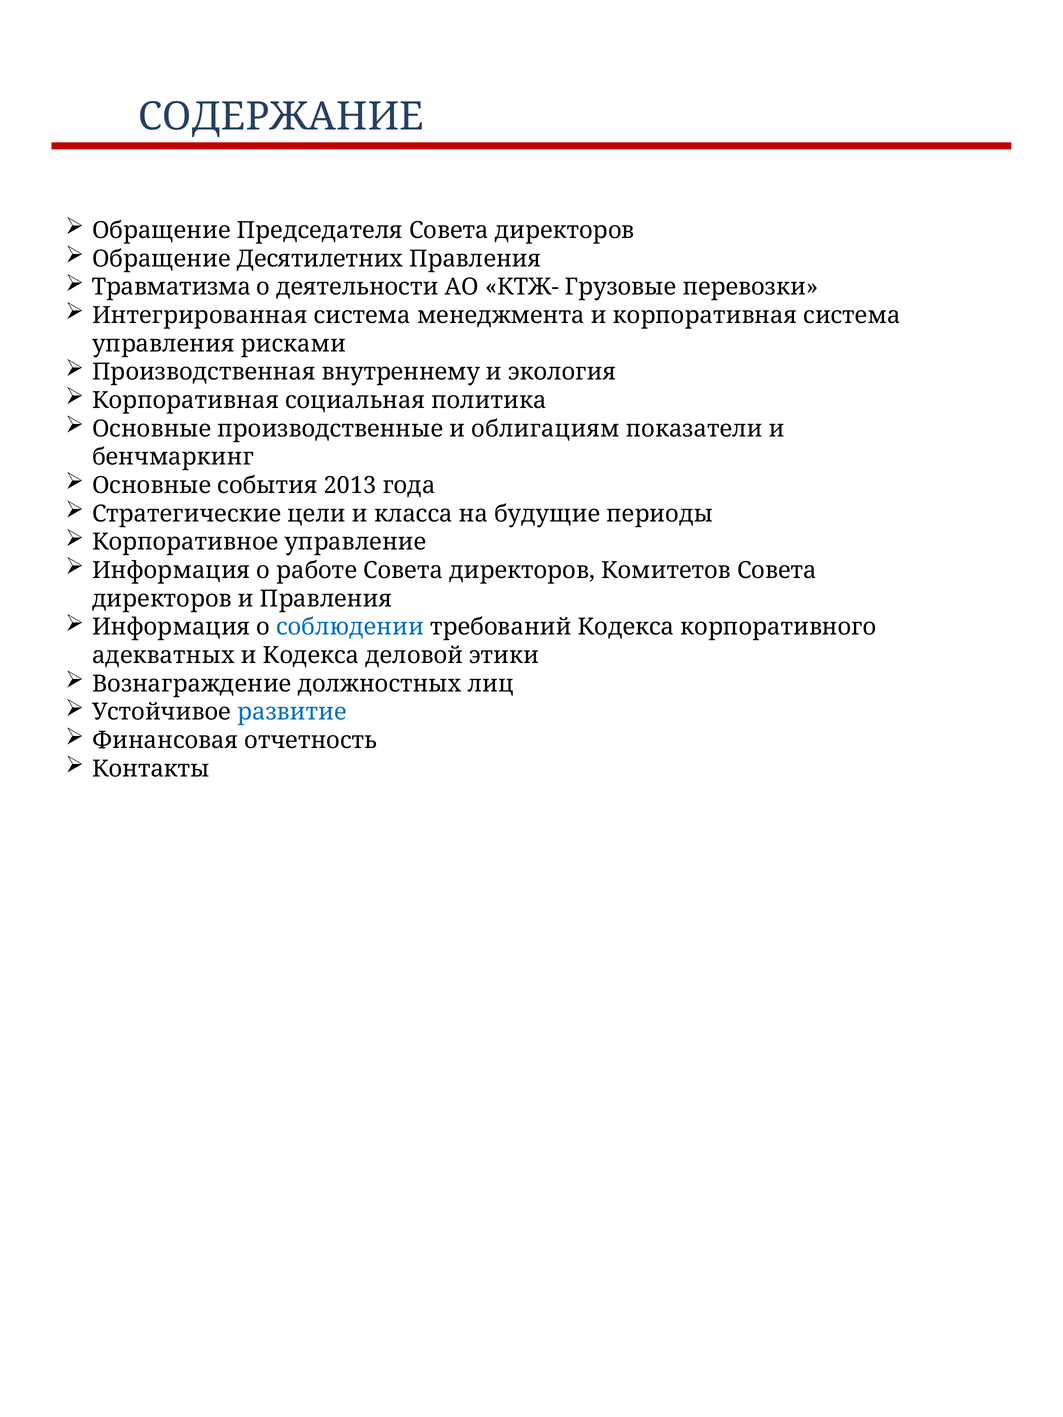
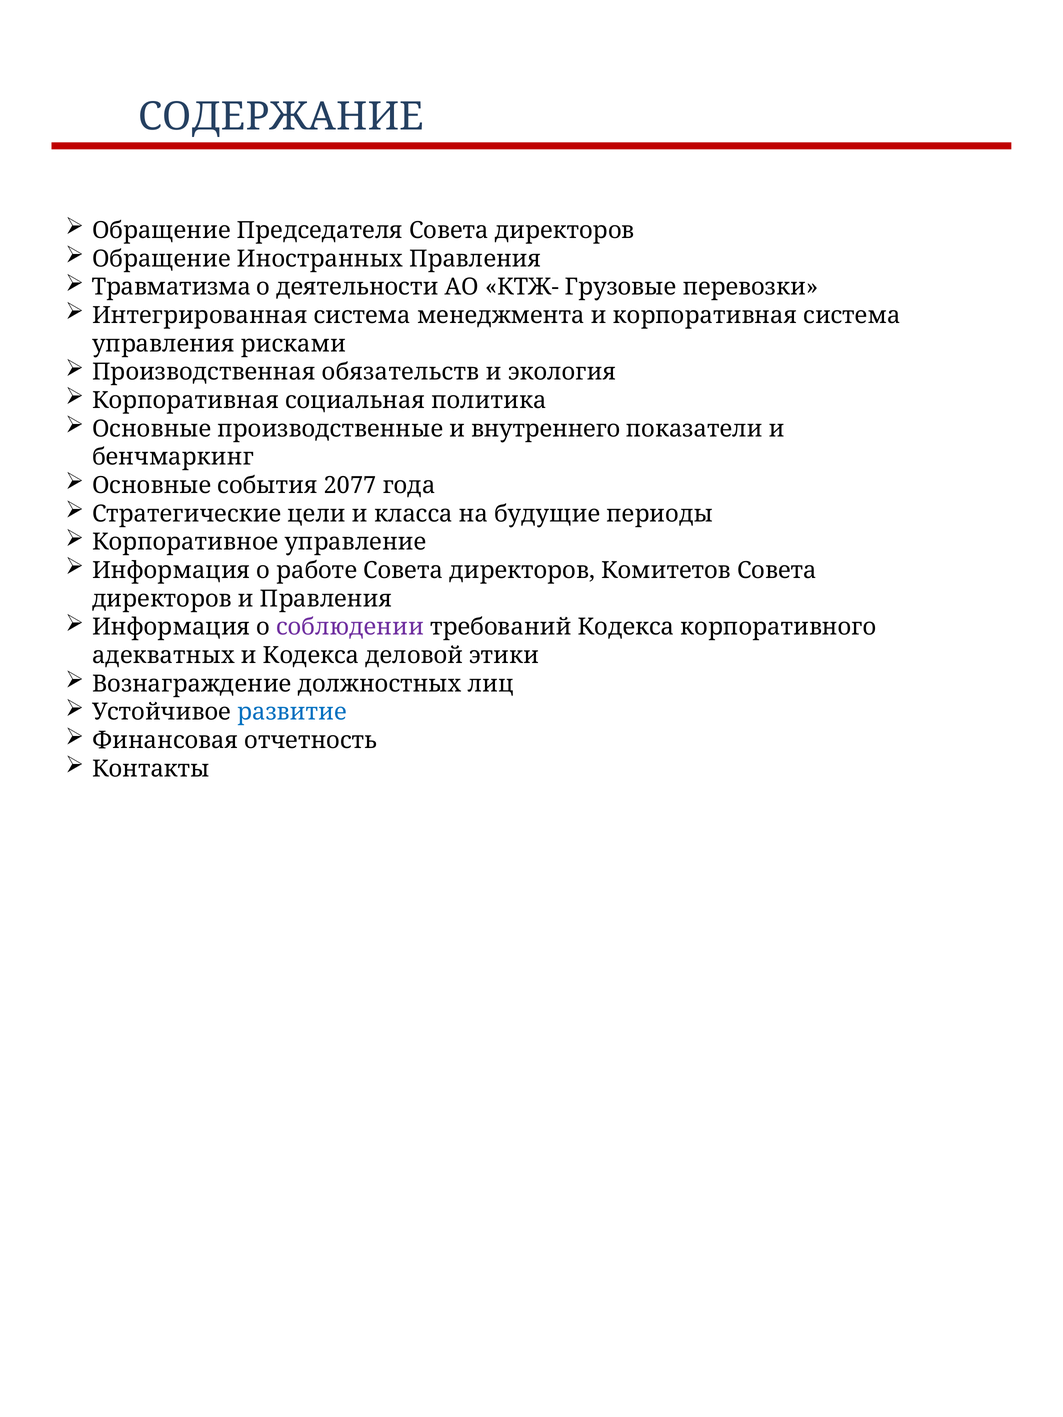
Десятилетних: Десятилетних -> Иностранных
внутреннему: внутреннему -> обязательств
облигациям: облигациям -> внутреннего
2013: 2013 -> 2077
соблюдении colour: blue -> purple
